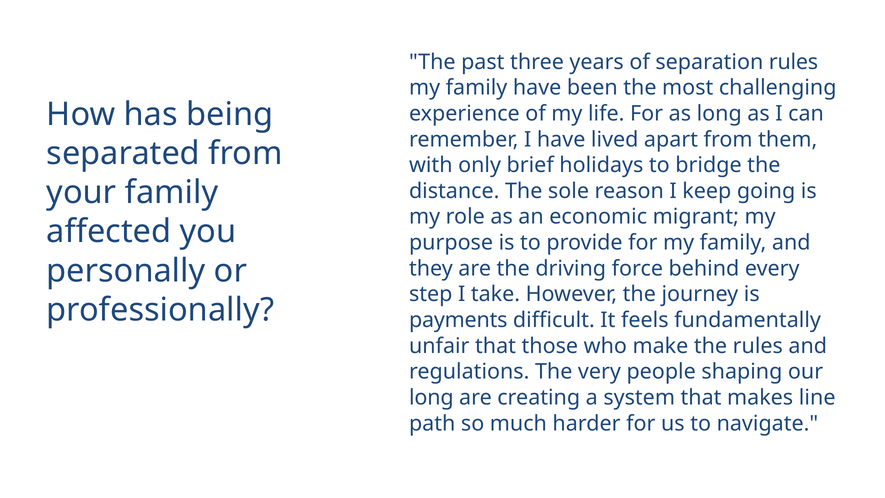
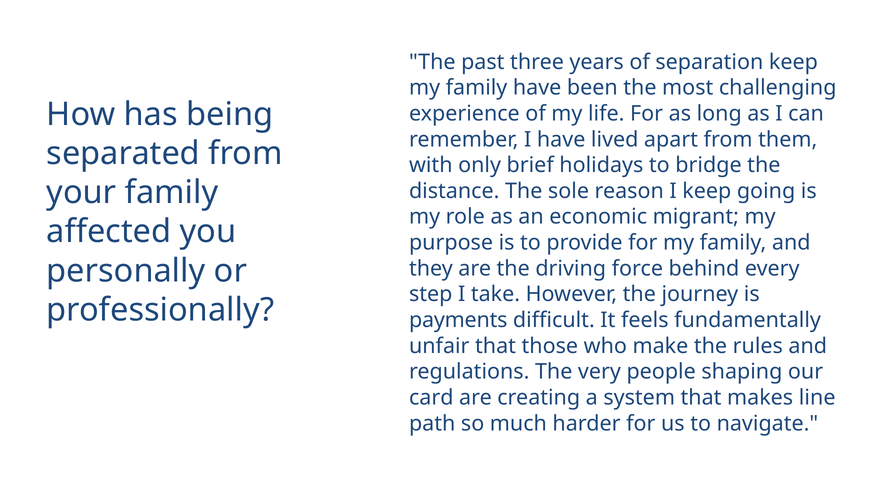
separation rules: rules -> keep
long at (431, 398): long -> card
